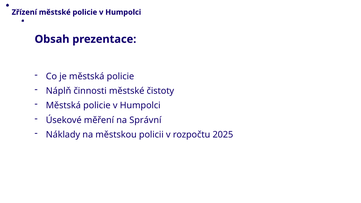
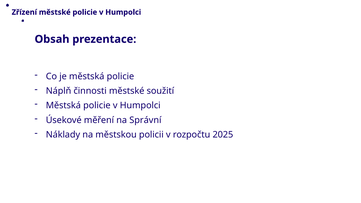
čistoty: čistoty -> soužití
